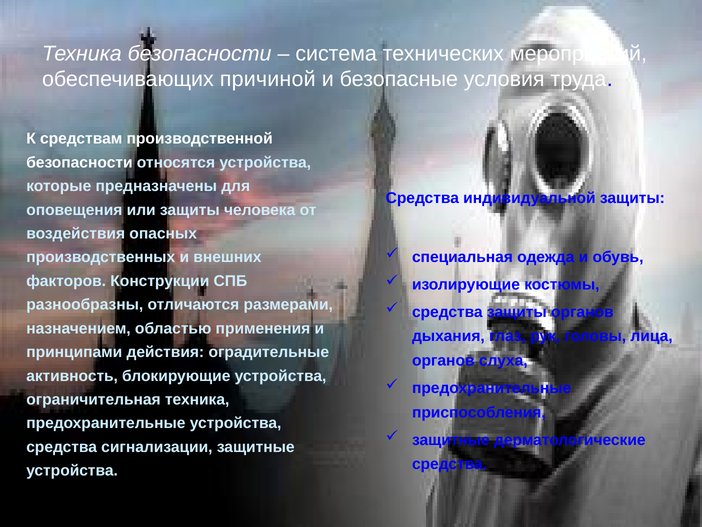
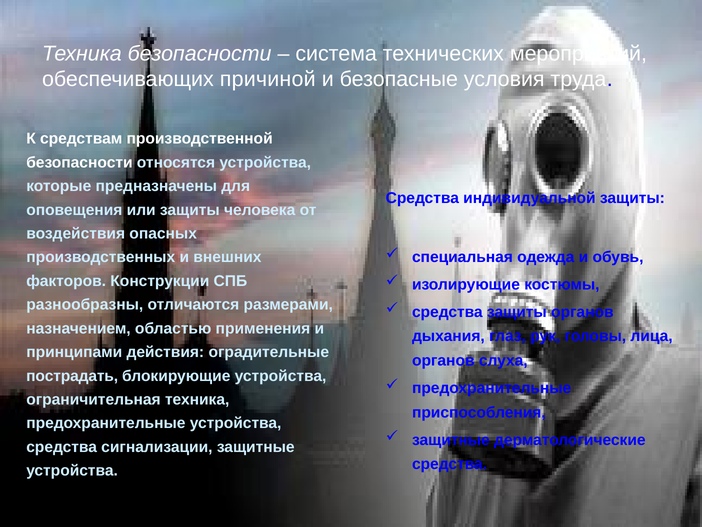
активность: активность -> пострадать
